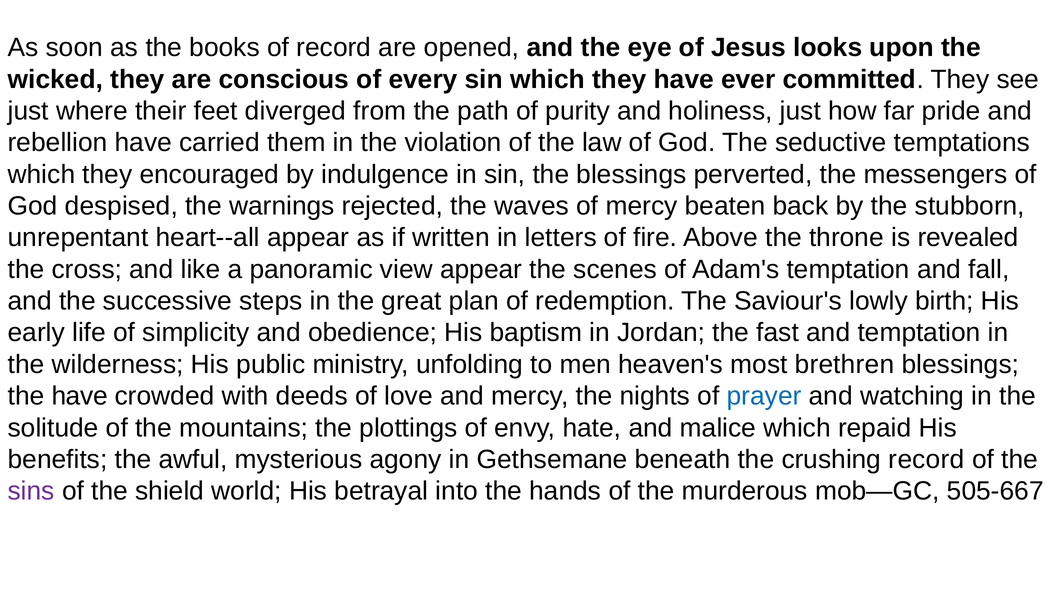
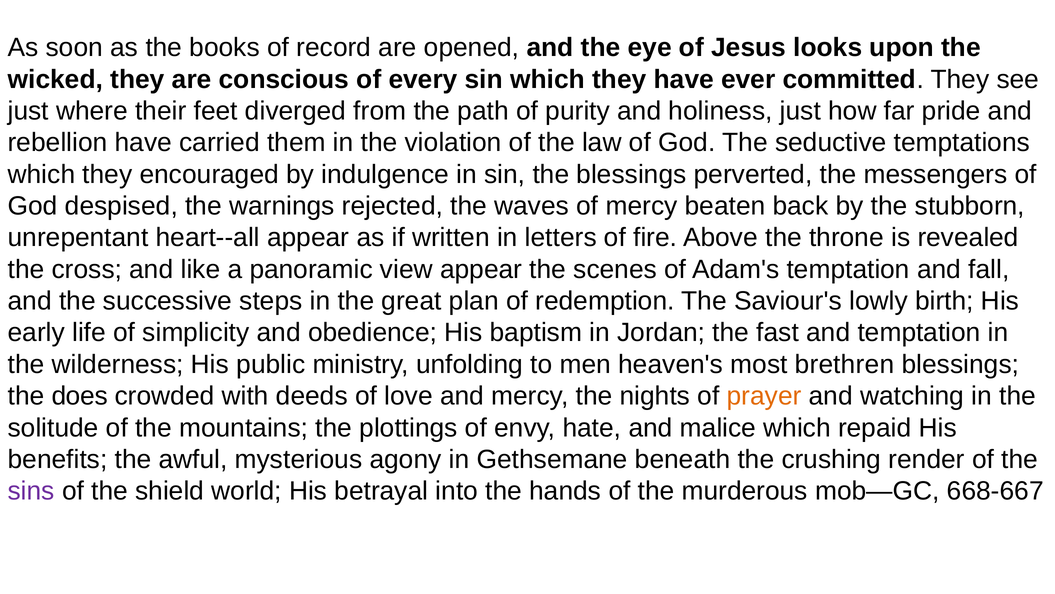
the have: have -> does
prayer colour: blue -> orange
crushing record: record -> render
505-667: 505-667 -> 668-667
